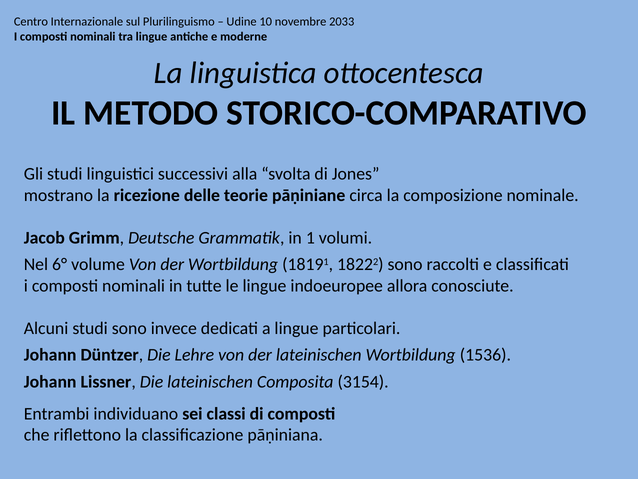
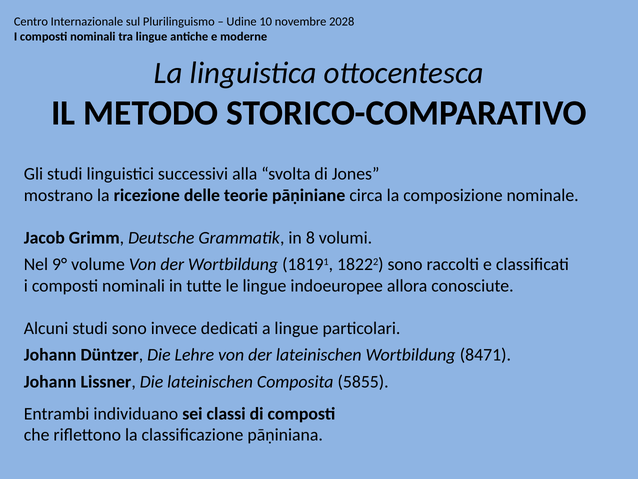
2033: 2033 -> 2028
1: 1 -> 8
6°: 6° -> 9°
1536: 1536 -> 8471
3154: 3154 -> 5855
